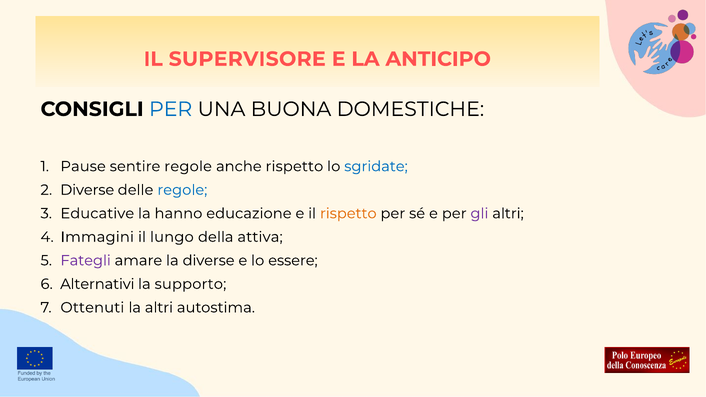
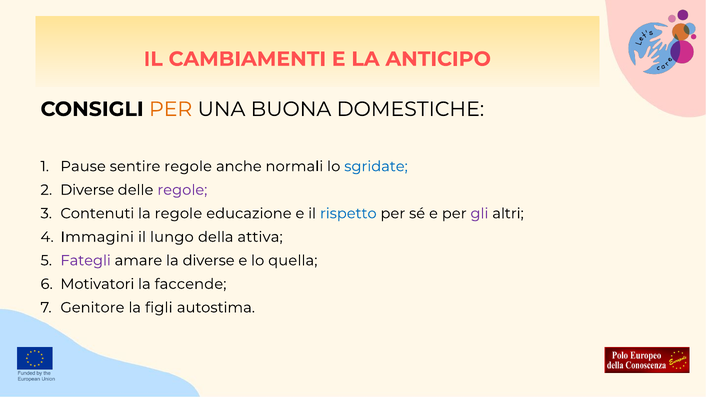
SUPERVISORE: SUPERVISORE -> CAMBIAMENTI
PER at (171, 109) colour: blue -> orange
anche rispetto: rispetto -> normali
regole at (182, 190) colour: blue -> purple
Educative: Educative -> Contenuti
la hanno: hanno -> regole
rispetto at (348, 214) colour: orange -> blue
essere: essere -> quella
Alternativi: Alternativi -> Motivatori
supporto: supporto -> faccende
Ottenuti: Ottenuti -> Genitore
la altri: altri -> figli
